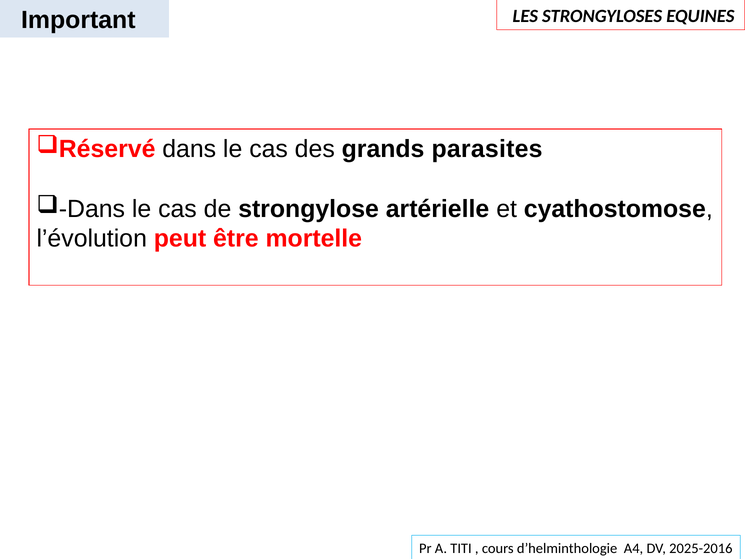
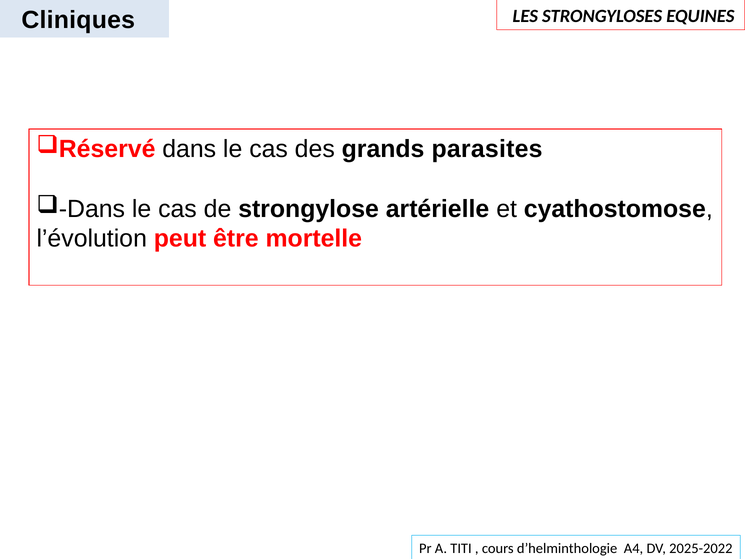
Important: Important -> Cliniques
2025-2016: 2025-2016 -> 2025-2022
